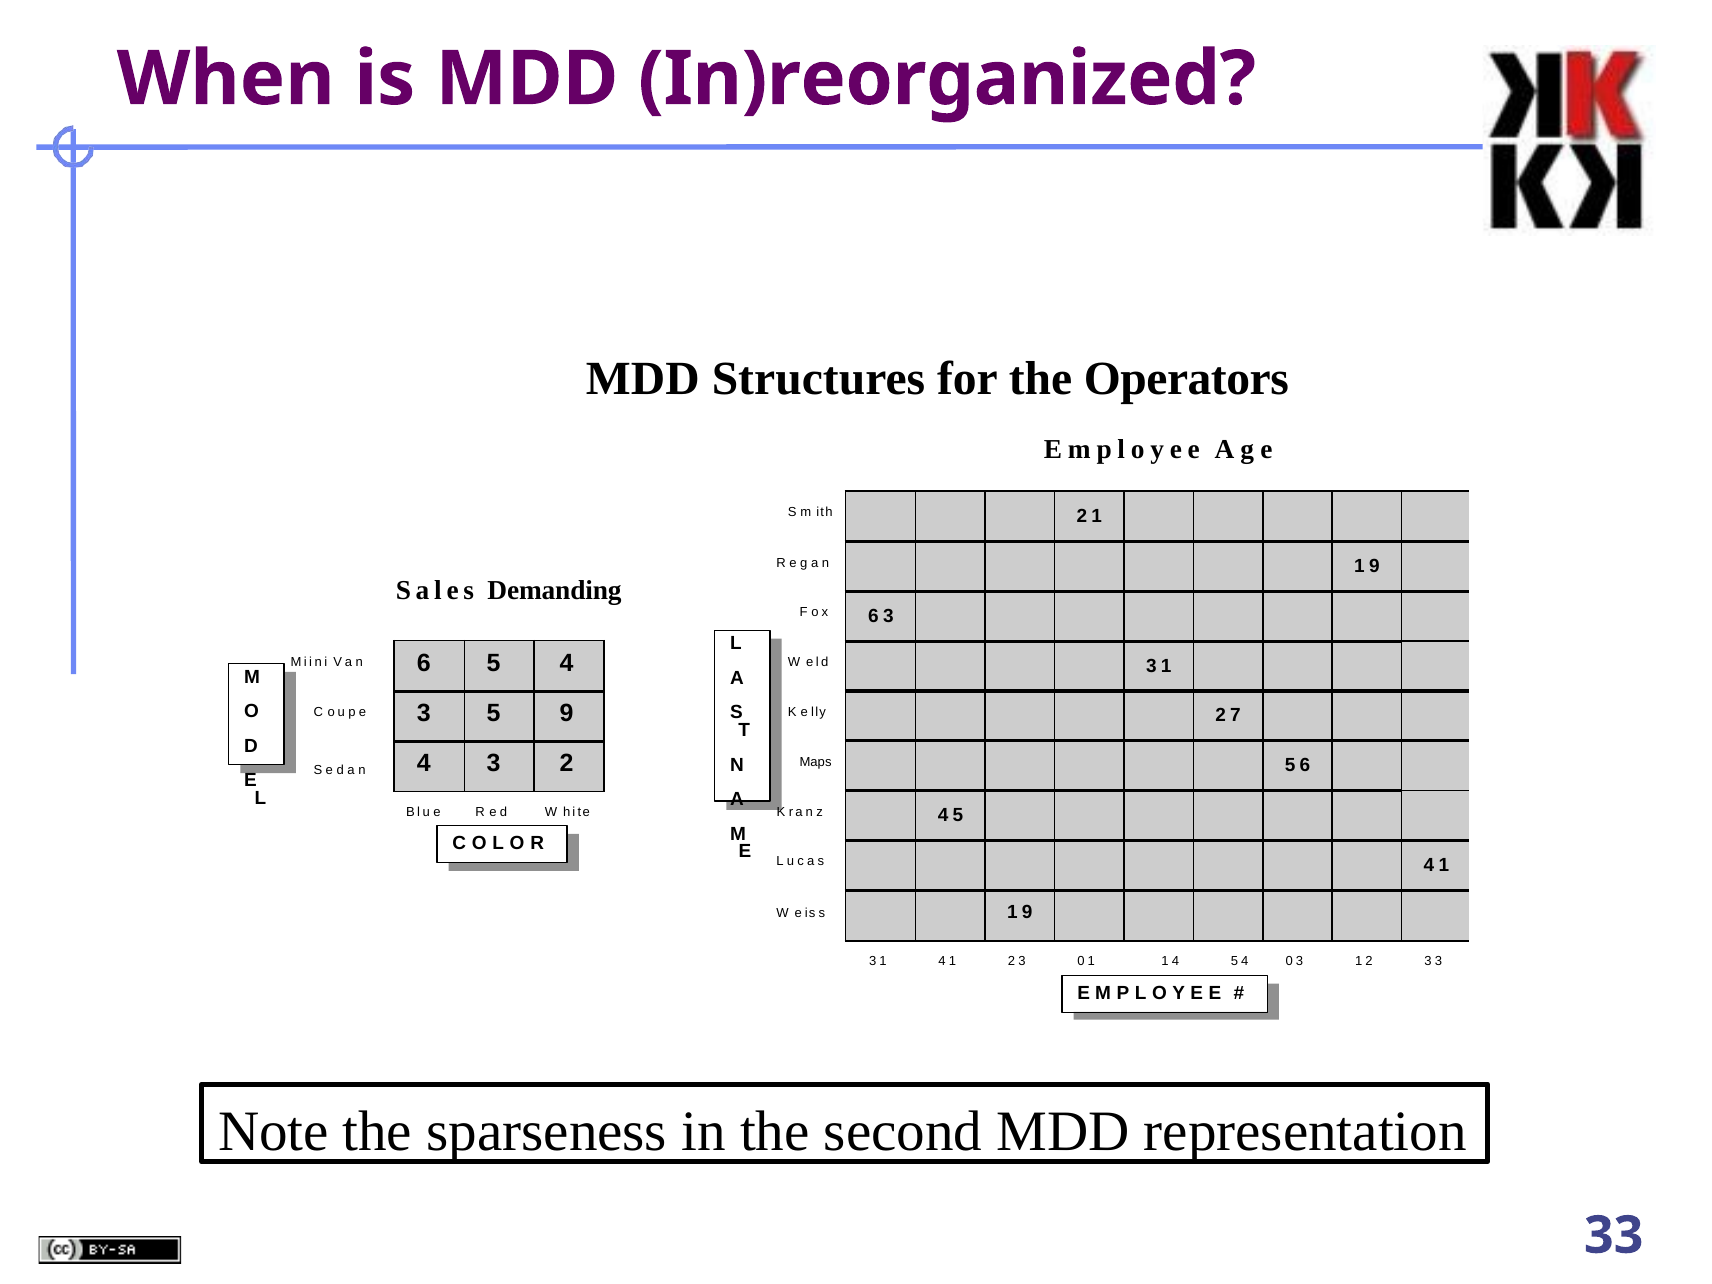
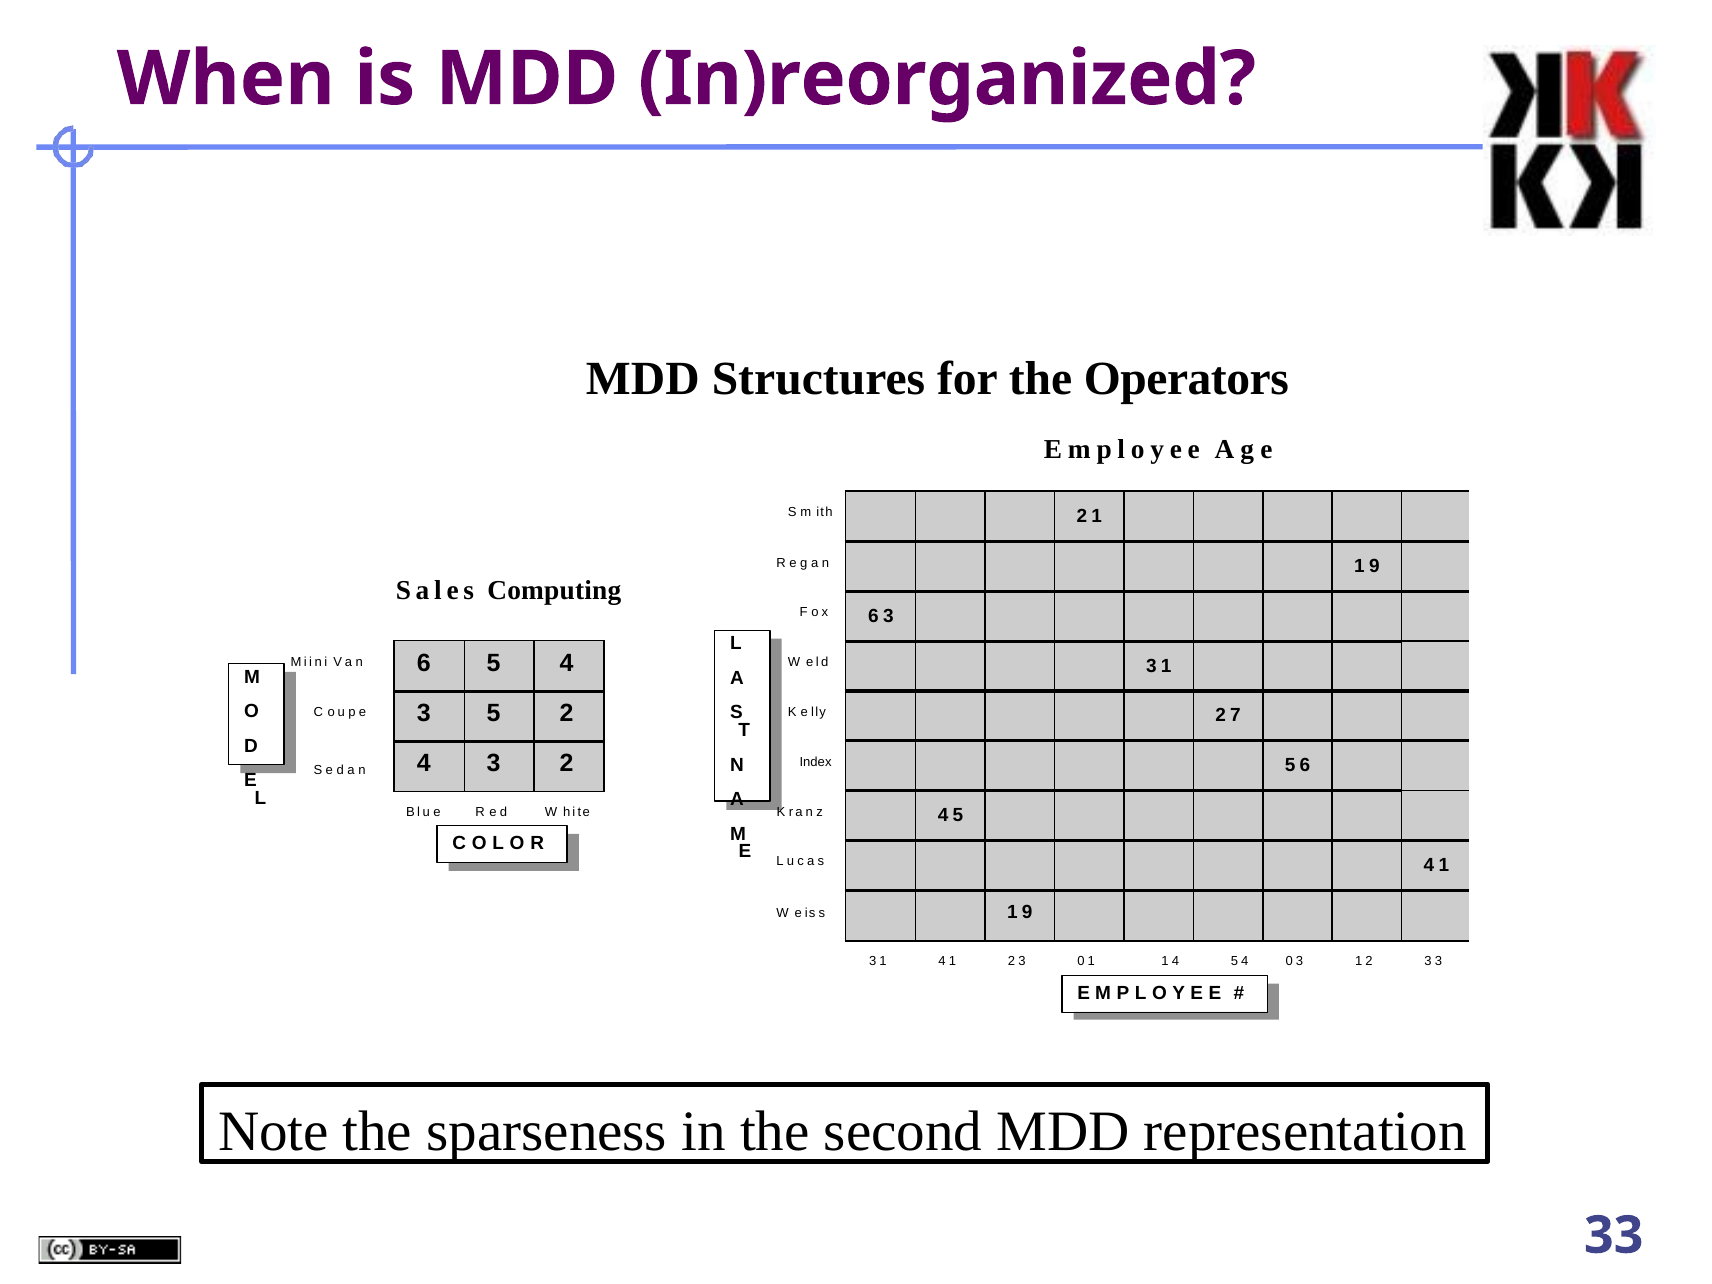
Demanding: Demanding -> Computing
5 9: 9 -> 2
Maps: Maps -> Index
